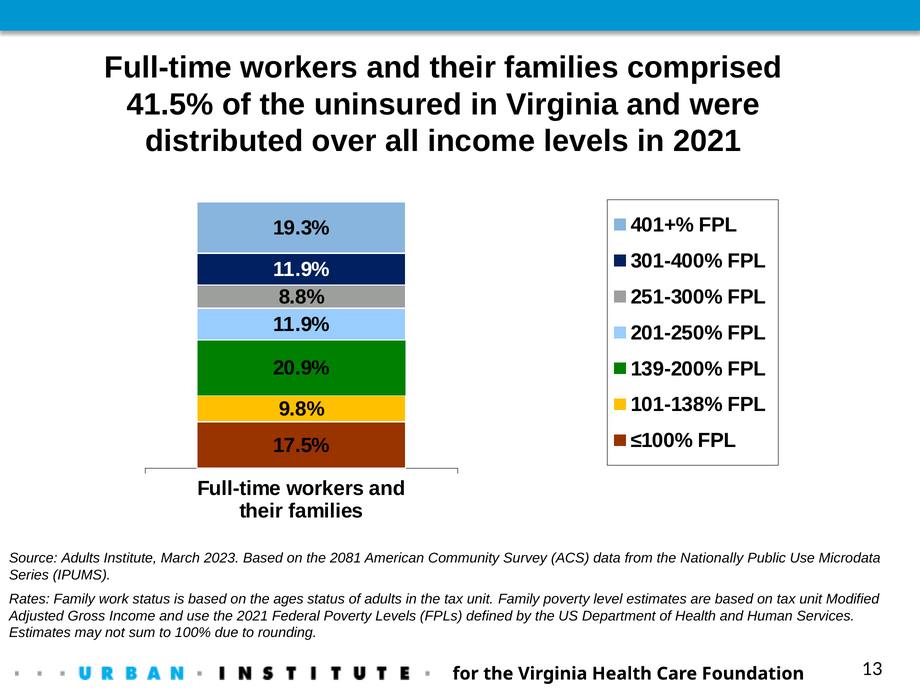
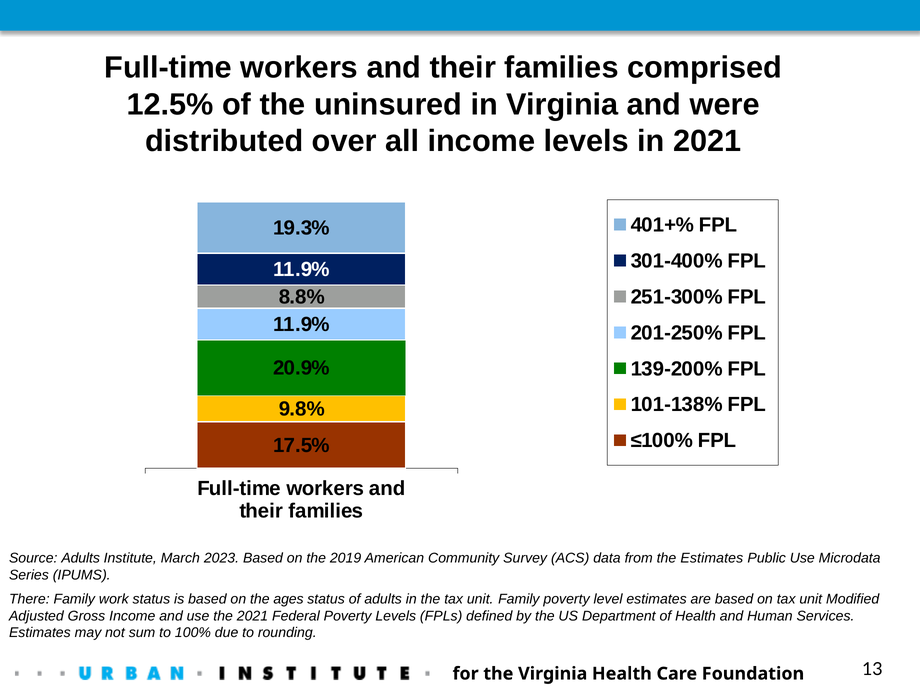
41.5%: 41.5% -> 12.5%
2081: 2081 -> 2019
the Nationally: Nationally -> Estimates
Rates: Rates -> There
